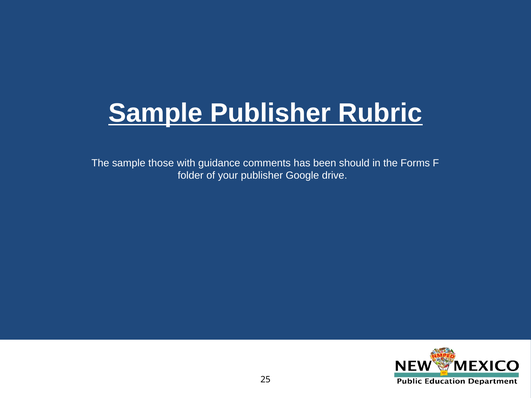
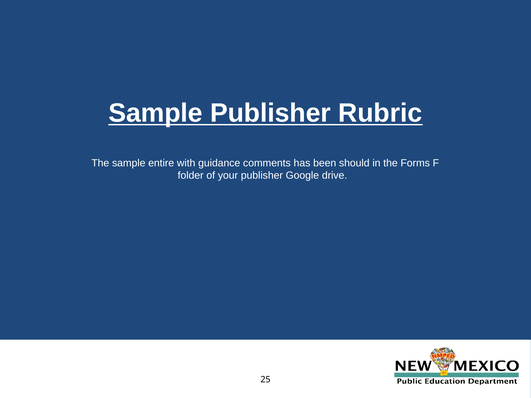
those: those -> entire
